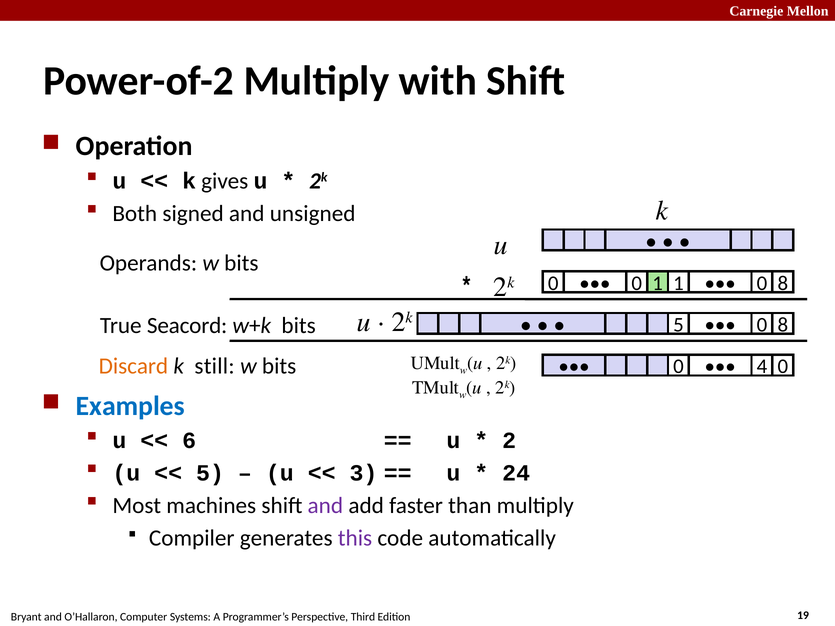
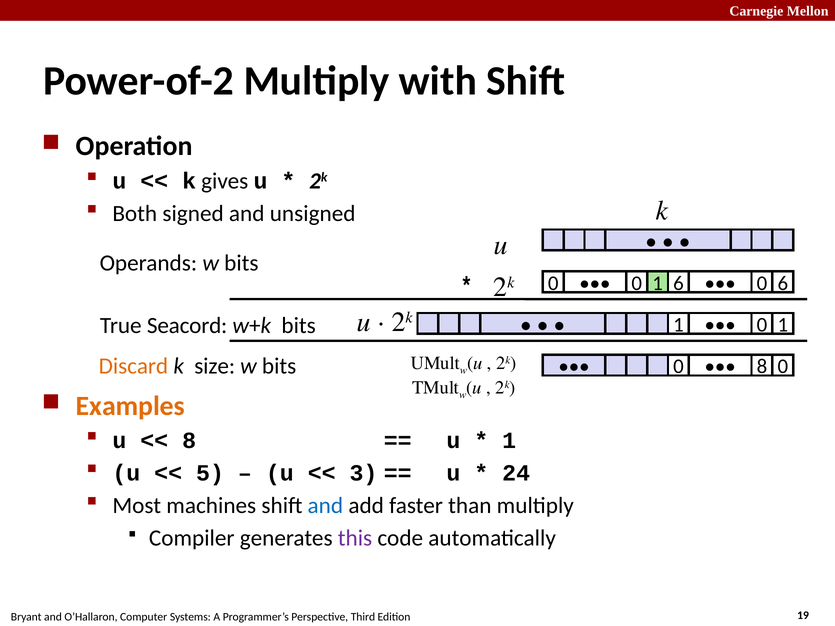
1 1: 1 -> 6
8 at (783, 283): 8 -> 6
5 at (678, 325): 5 -> 1
8 at (783, 325): 8 -> 1
still: still -> size
0 4: 4 -> 8
Examples colour: blue -> orange
6 at (189, 441): 6 -> 8
2 at (509, 441): 2 -> 1
and at (325, 506) colour: purple -> blue
